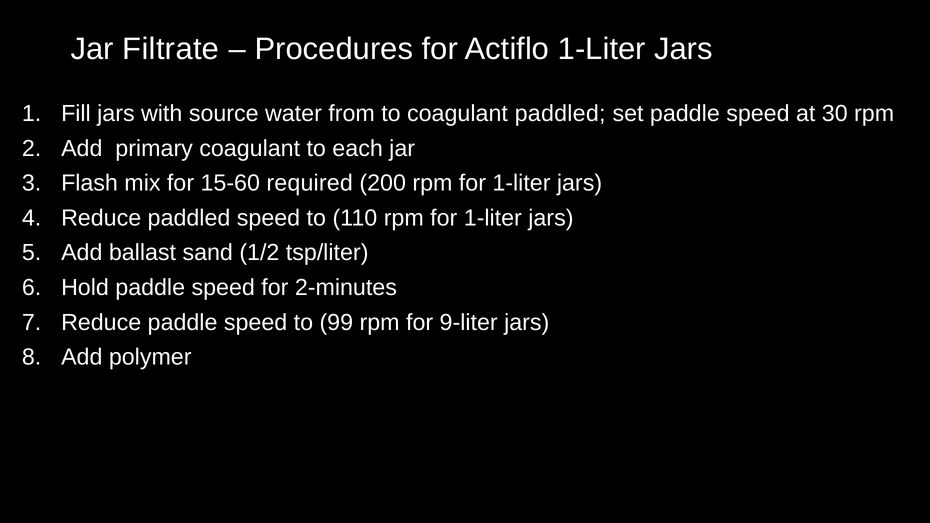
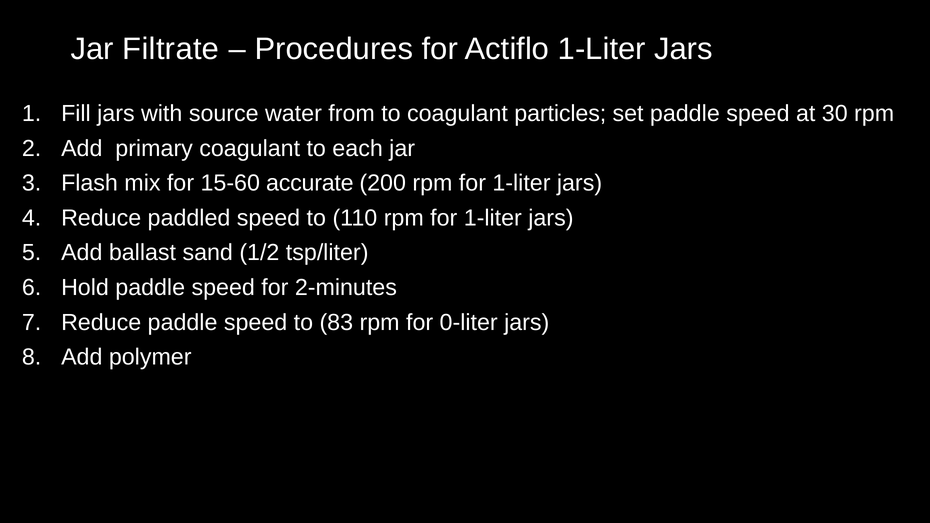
coagulant paddled: paddled -> particles
required: required -> accurate
99: 99 -> 83
9-liter: 9-liter -> 0-liter
